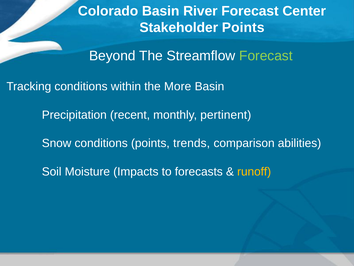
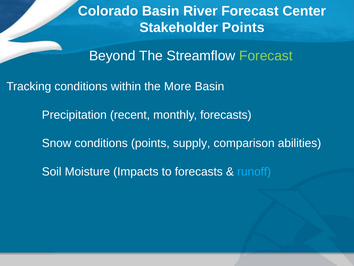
monthly pertinent: pertinent -> forecasts
trends: trends -> supply
runoff colour: yellow -> light blue
